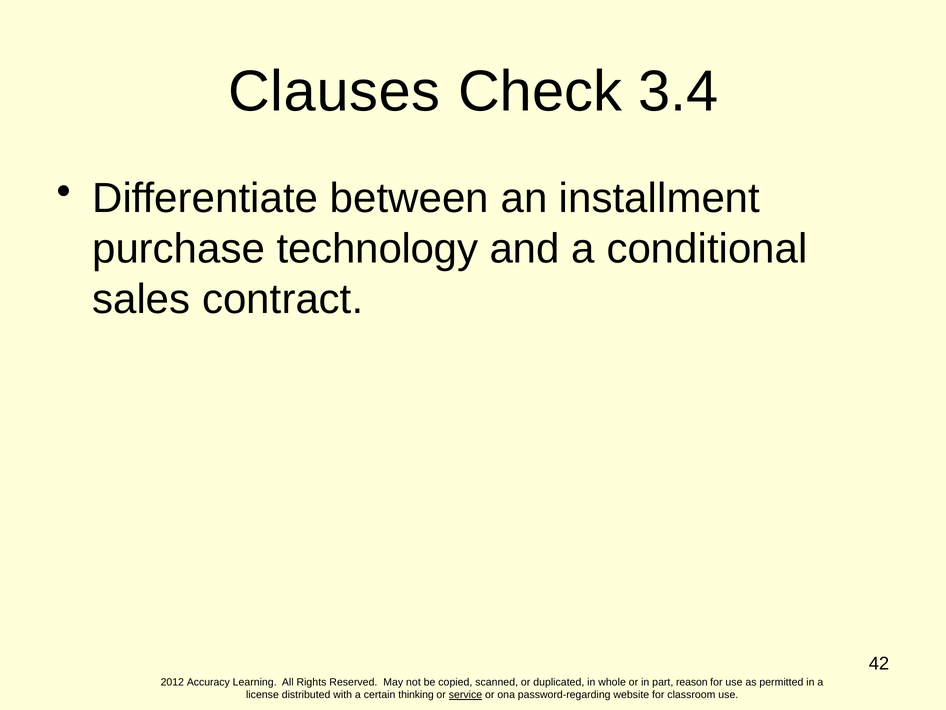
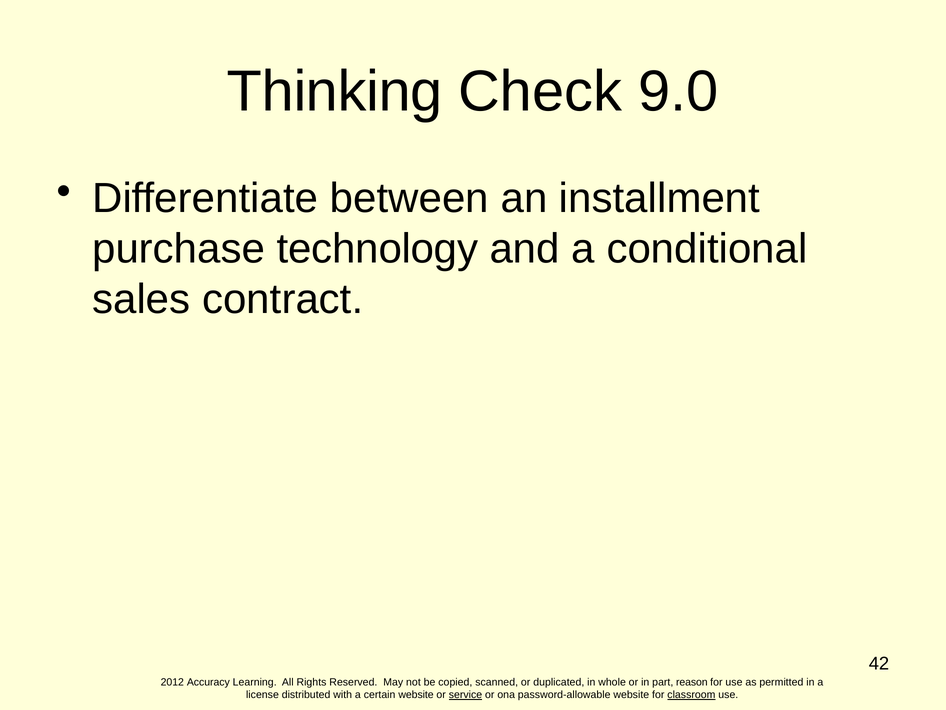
Clauses: Clauses -> Thinking
3.4: 3.4 -> 9.0
certain thinking: thinking -> website
password-regarding: password-regarding -> password-allowable
classroom underline: none -> present
